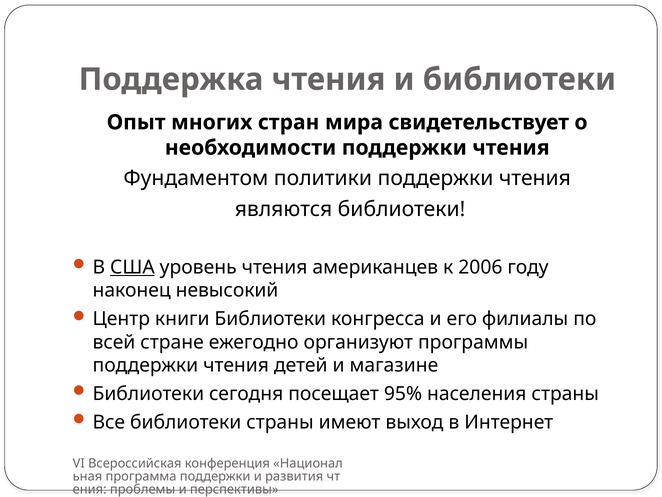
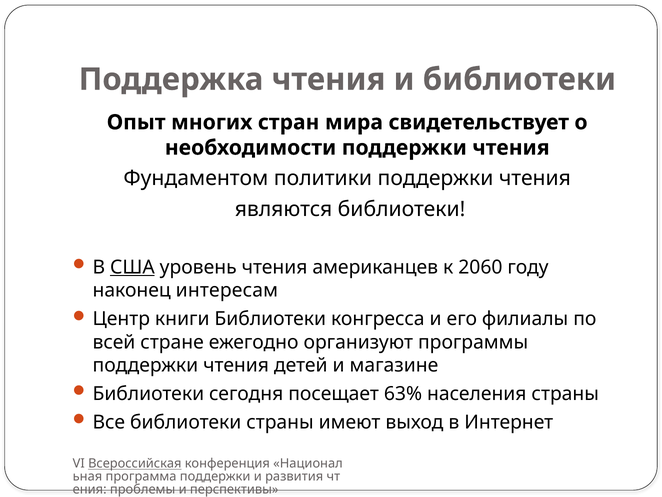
2006: 2006 -> 2060
невысокий: невысокий -> интересам
95%: 95% -> 63%
Всероссийская underline: none -> present
